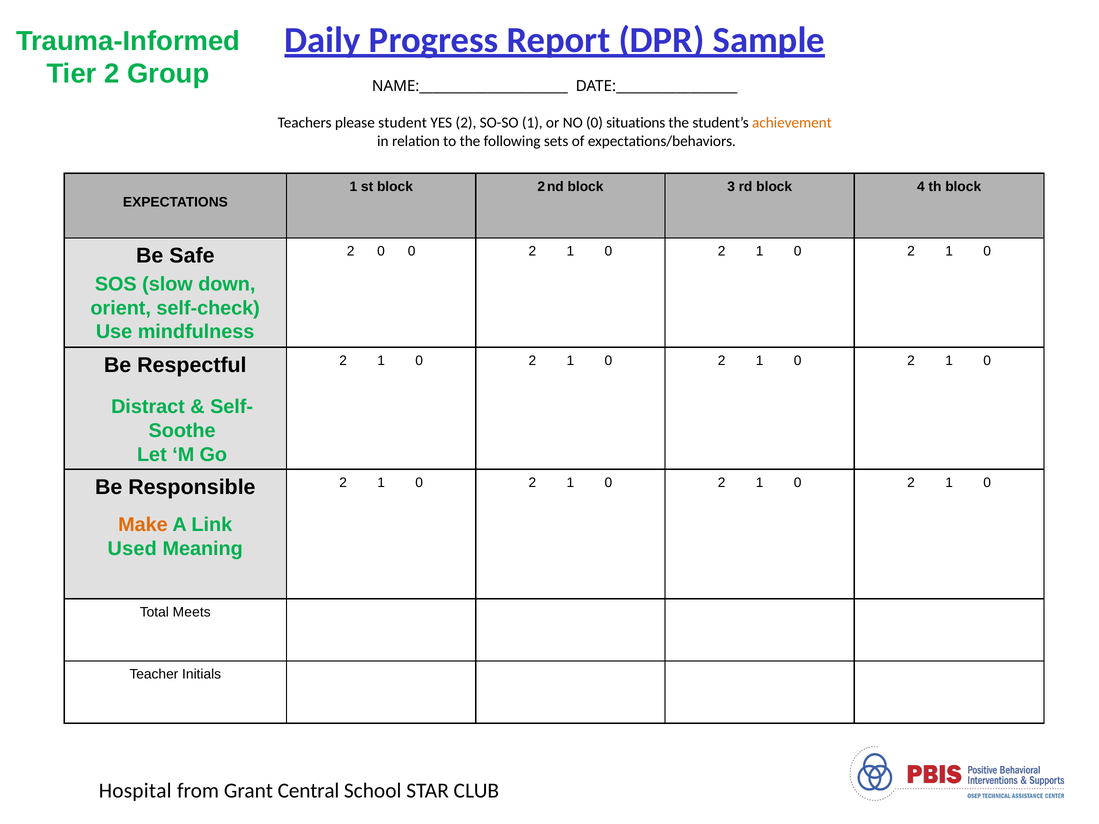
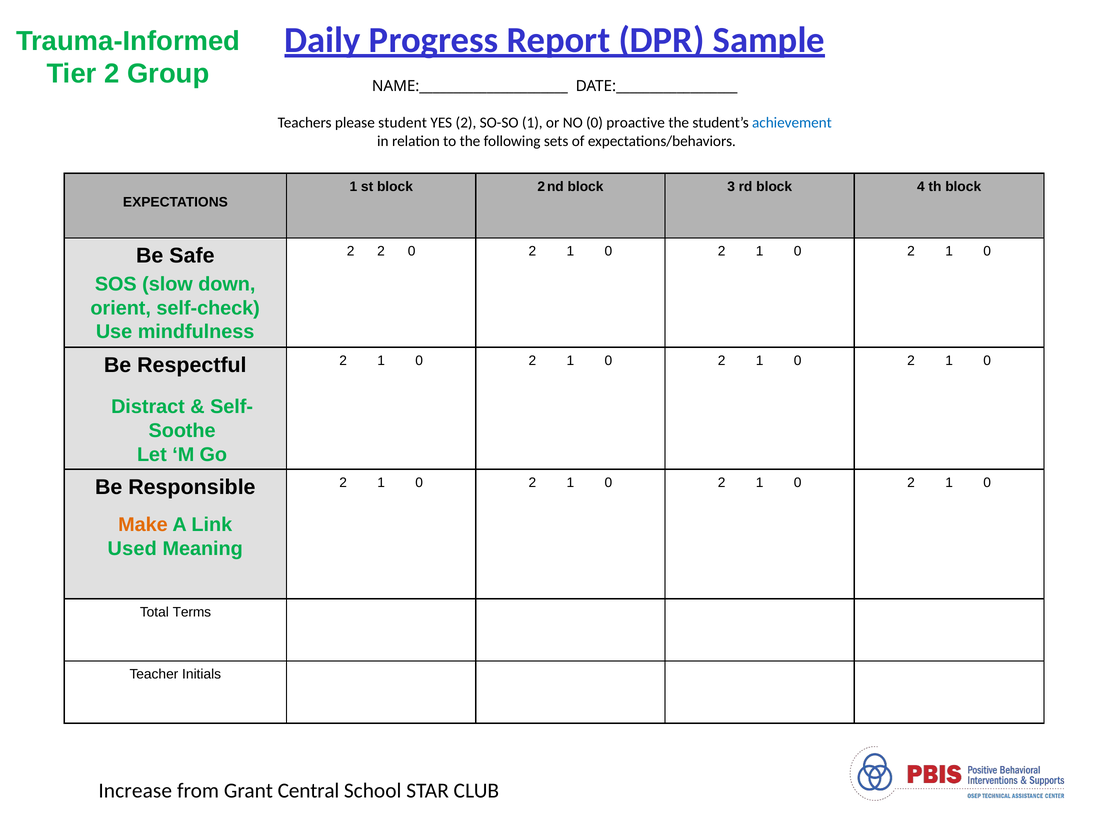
situations: situations -> proactive
achievement colour: orange -> blue
2 0: 0 -> 2
Meets: Meets -> Terms
Hospital: Hospital -> Increase
